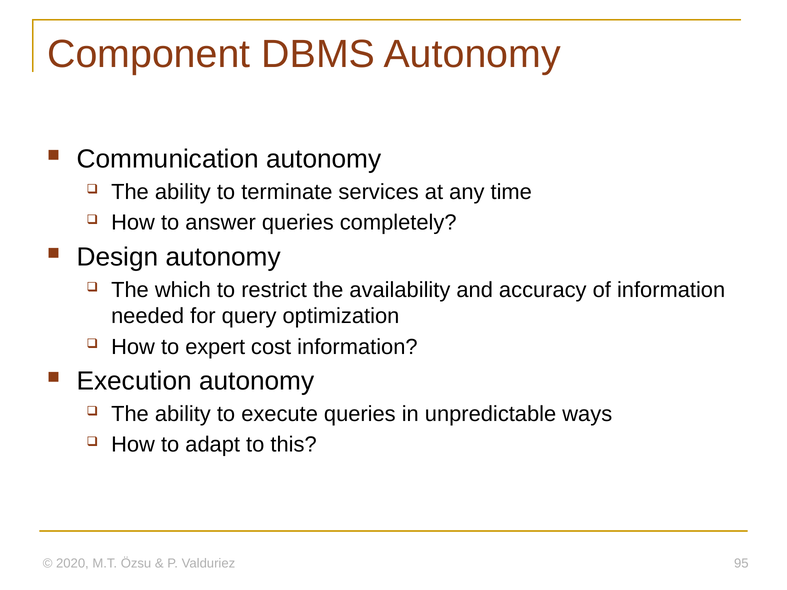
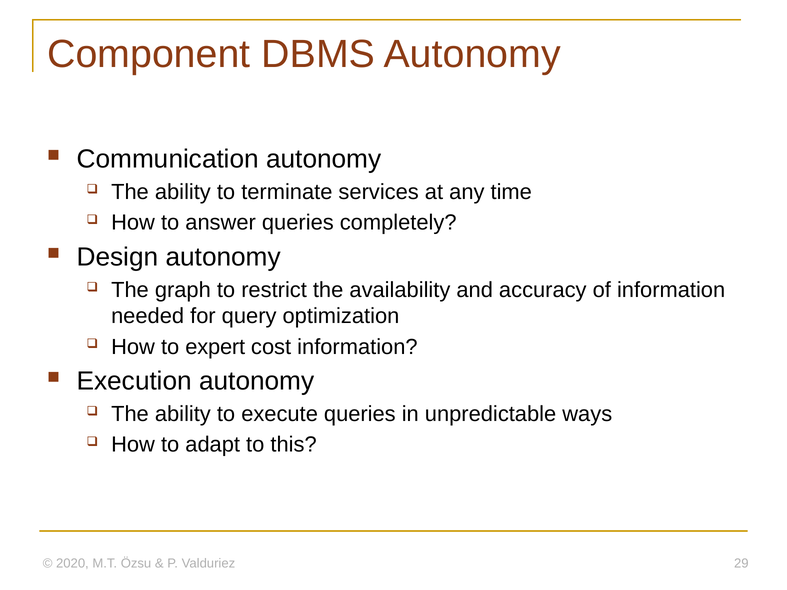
which: which -> graph
95: 95 -> 29
